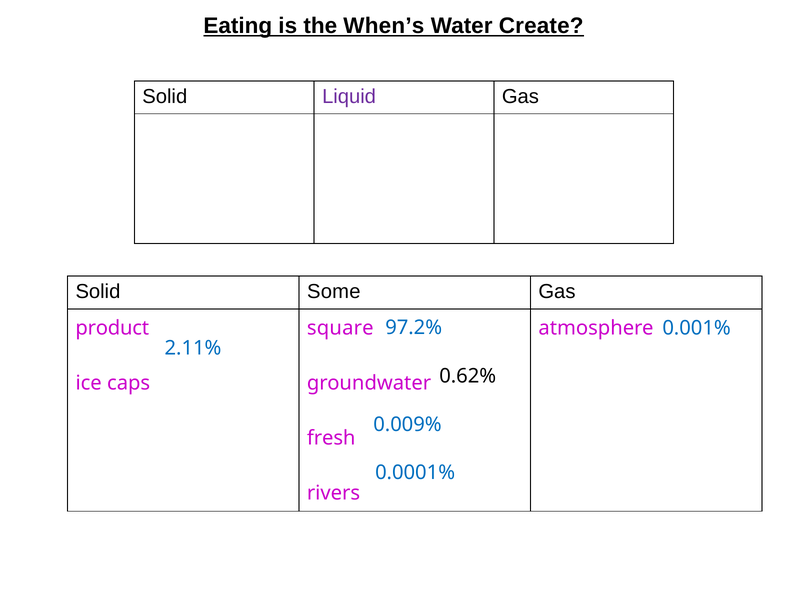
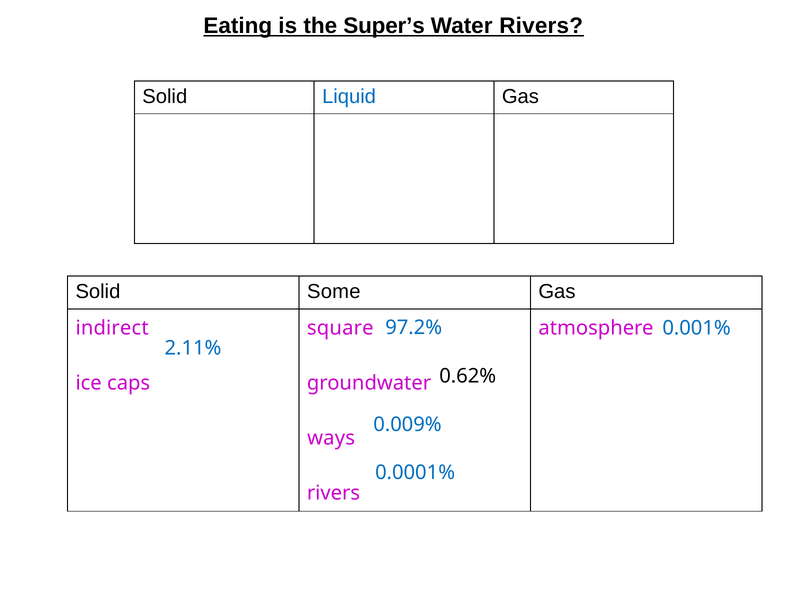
When’s: When’s -> Super’s
Water Create: Create -> Rivers
Liquid colour: purple -> blue
product: product -> indirect
fresh: fresh -> ways
